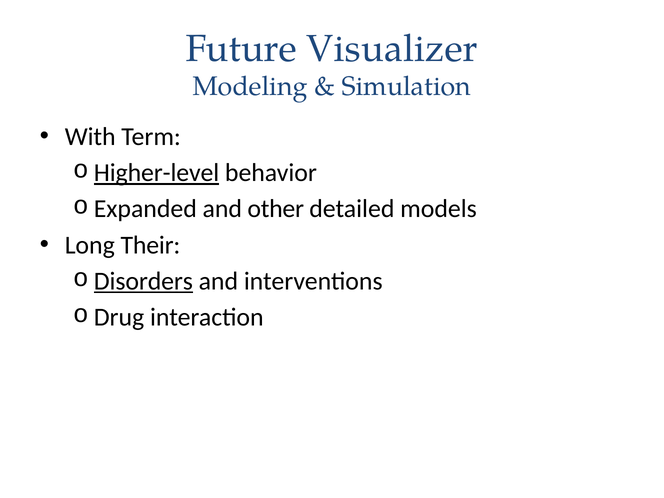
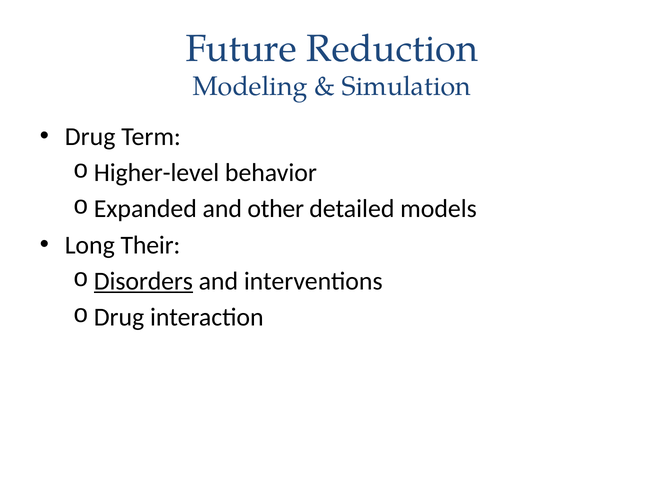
Visualizer: Visualizer -> Reduction
With at (90, 137): With -> Drug
Higher-level underline: present -> none
